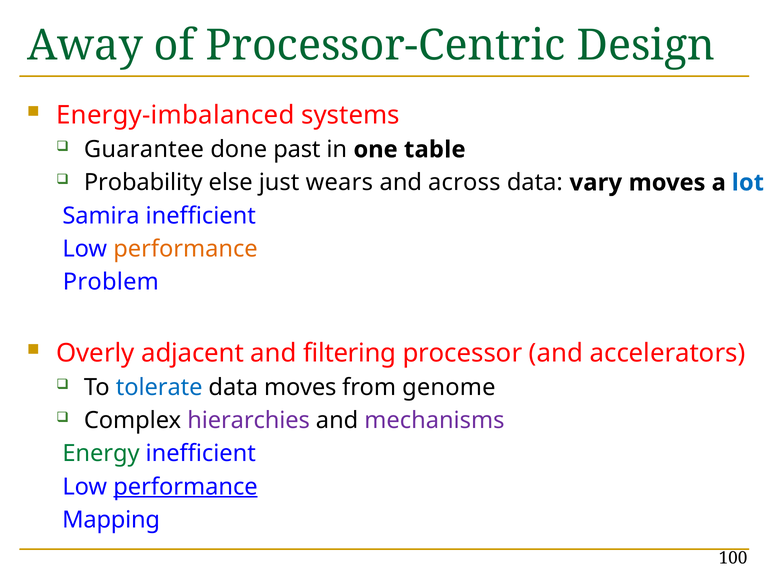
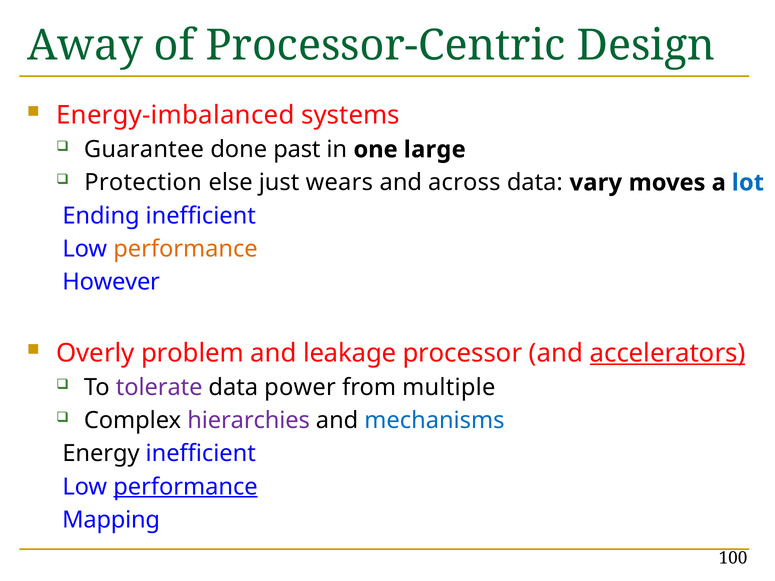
table: table -> large
Probability: Probability -> Protection
Samira: Samira -> Ending
Problem: Problem -> However
adjacent: adjacent -> problem
filtering: filtering -> leakage
accelerators underline: none -> present
tolerate colour: blue -> purple
data moves: moves -> power
genome: genome -> multiple
mechanisms colour: purple -> blue
Energy colour: green -> black
